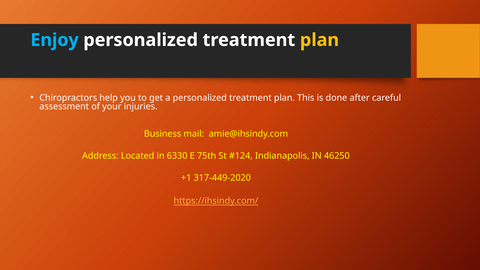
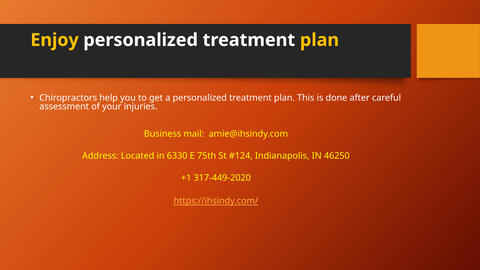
Enjoy colour: light blue -> yellow
